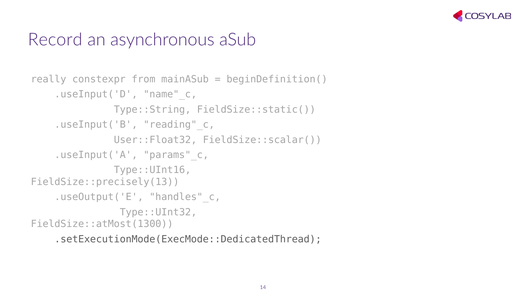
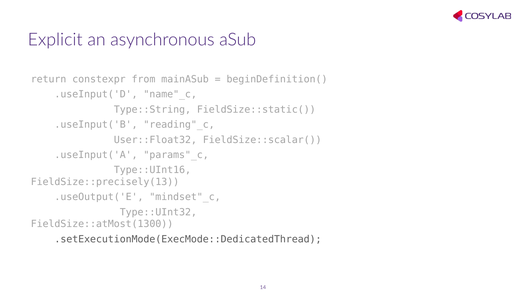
Record: Record -> Explicit
really: really -> return
handles"_c: handles"_c -> mindset"_c
